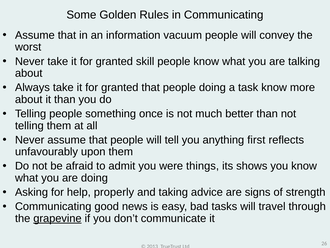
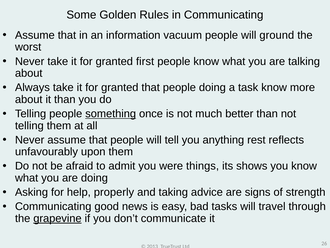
convey: convey -> ground
skill: skill -> first
something underline: none -> present
first: first -> rest
